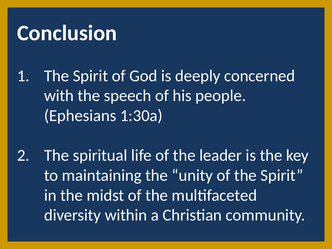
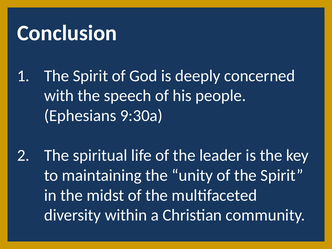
1:30a: 1:30a -> 9:30a
